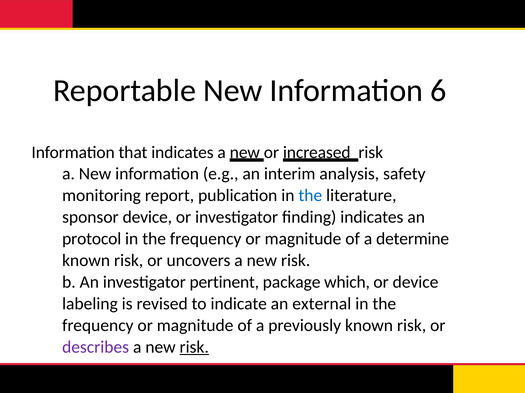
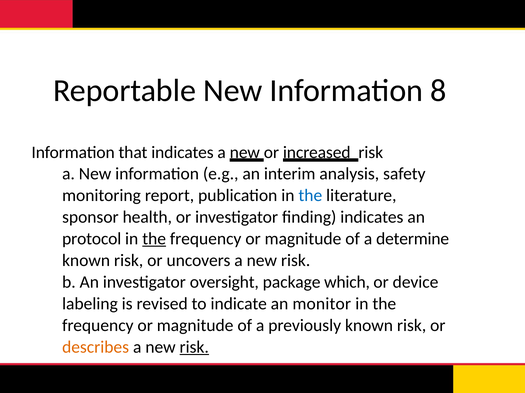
6: 6 -> 8
sponsor device: device -> health
the at (154, 239) underline: none -> present
pertinent: pertinent -> oversight
external: external -> monitor
describes colour: purple -> orange
